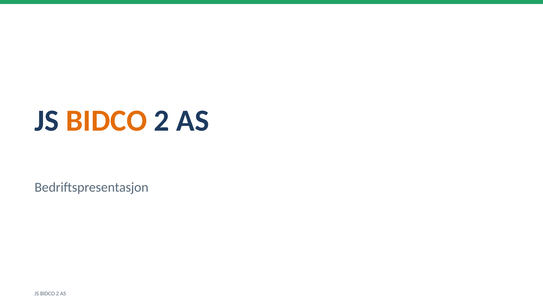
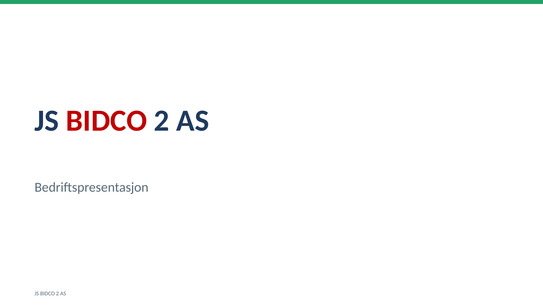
BIDCO at (106, 120) colour: orange -> red
